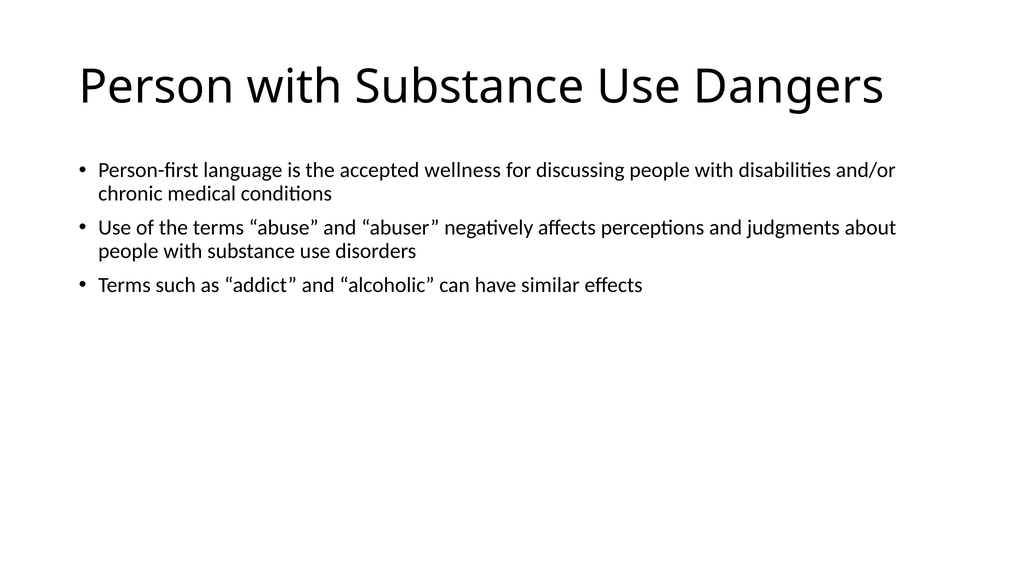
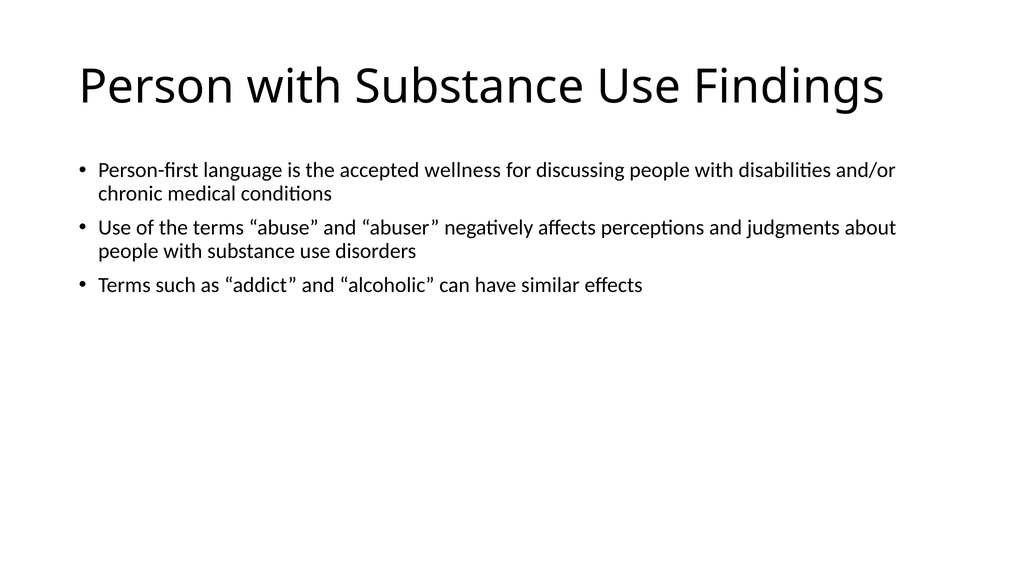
Dangers: Dangers -> Findings
